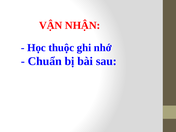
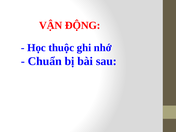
NHẬN: NHẬN -> ĐỘNG
